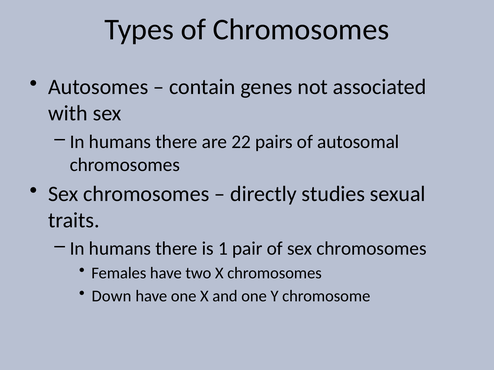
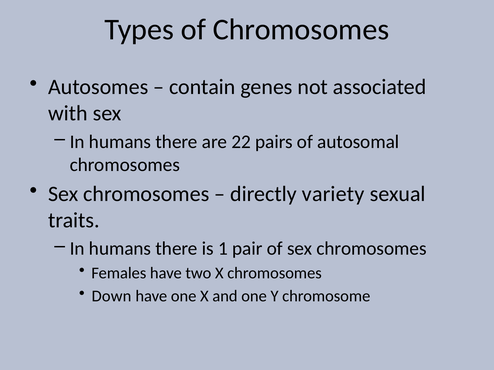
studies: studies -> variety
